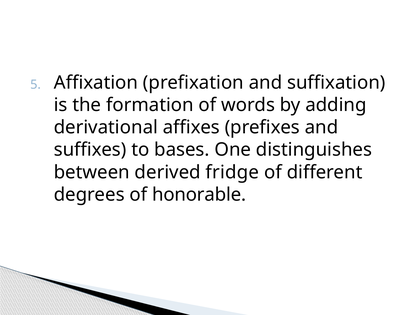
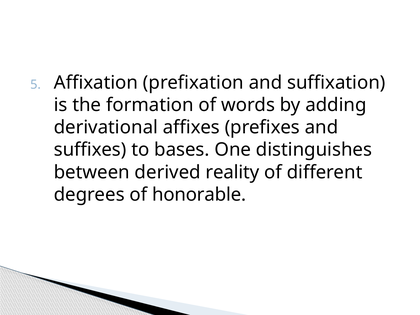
fridge: fridge -> reality
